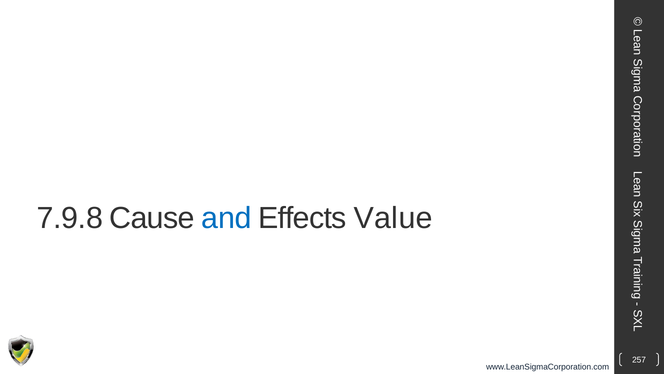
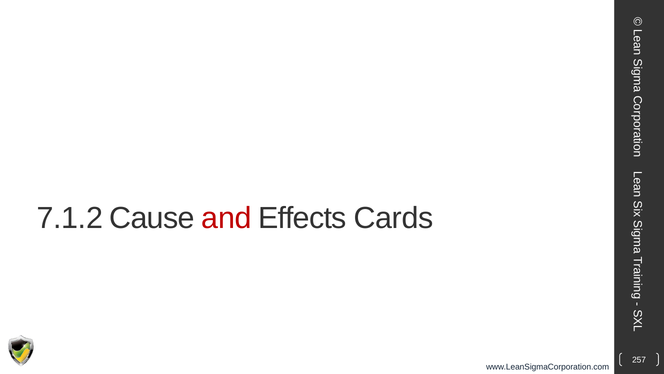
7.9.8: 7.9.8 -> 7.1.2
and colour: blue -> red
Value: Value -> Cards
